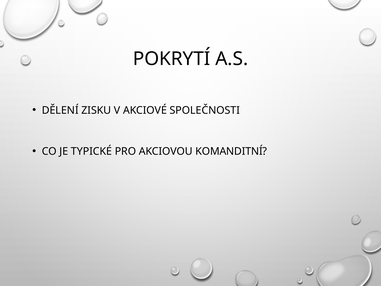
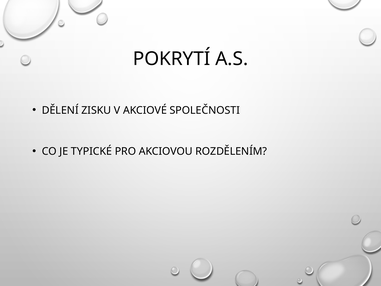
KOMANDITNÍ: KOMANDITNÍ -> ROZDĚLENÍM
